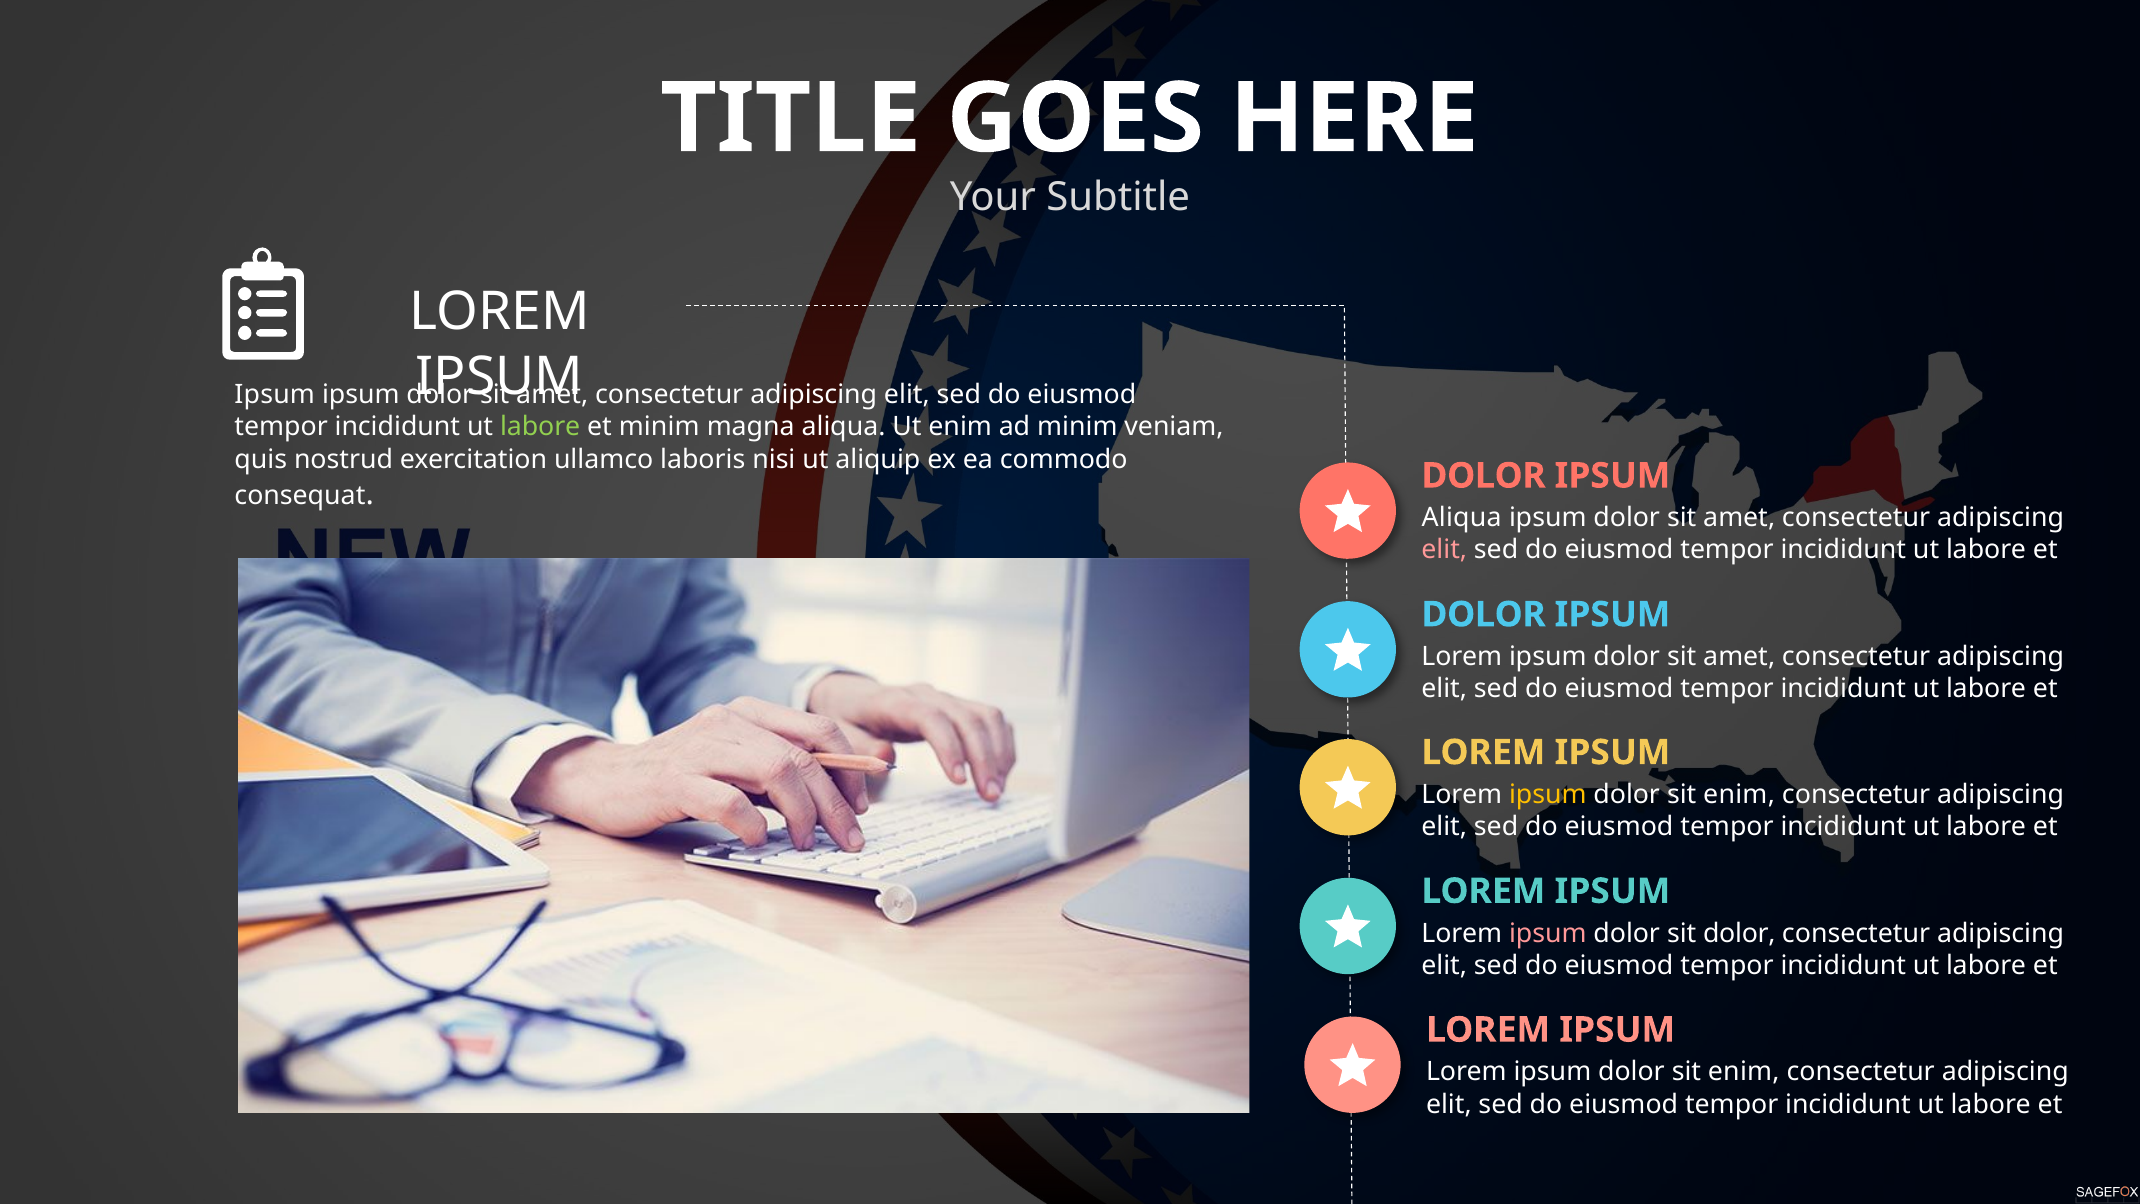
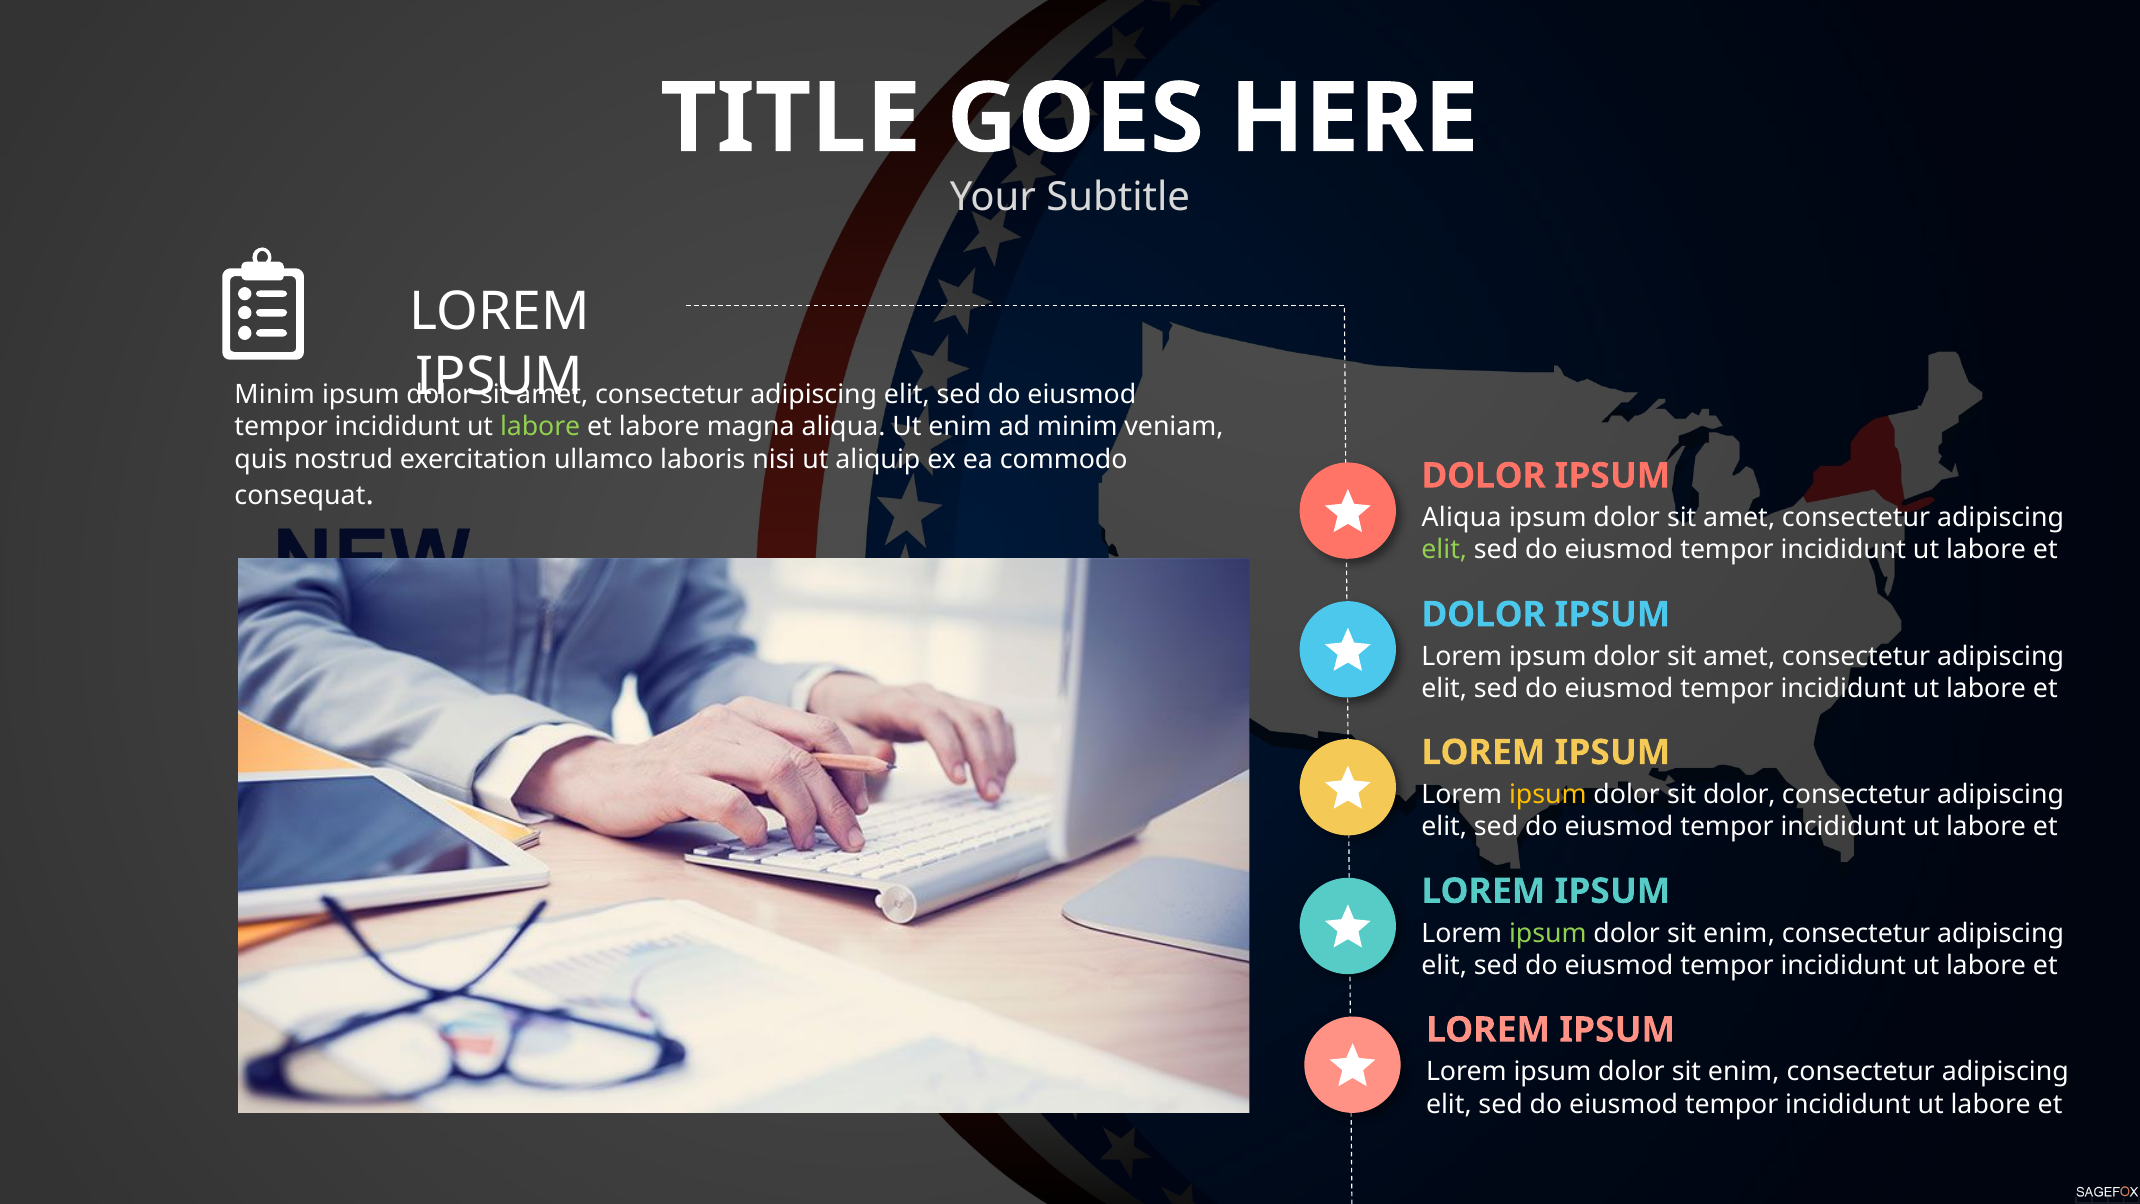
Ipsum at (275, 395): Ipsum -> Minim
et minim: minim -> labore
elit at (1444, 550) colour: pink -> light green
enim at (1739, 794): enim -> dolor
ipsum at (1548, 933) colour: pink -> light green
dolor at (1739, 933): dolor -> enim
